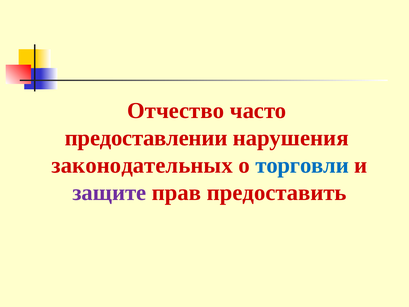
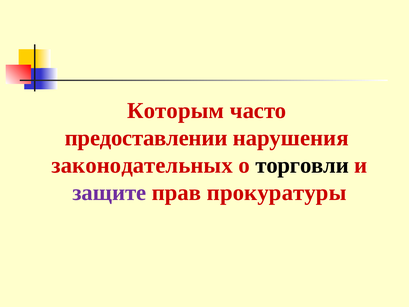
Отчество: Отчество -> Которым
торговли colour: blue -> black
предоставить: предоставить -> прокуратуры
